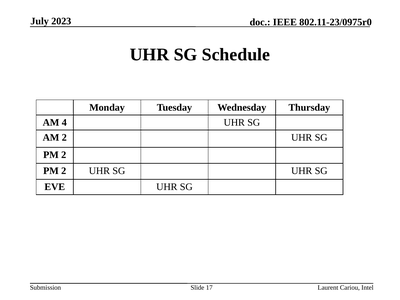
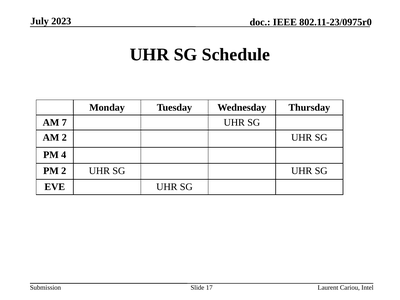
4: 4 -> 7
2 at (64, 155): 2 -> 4
